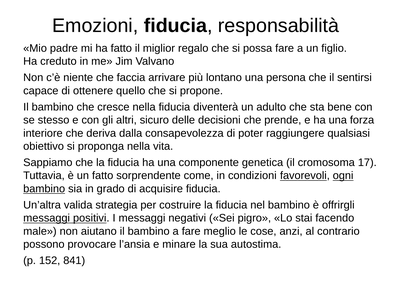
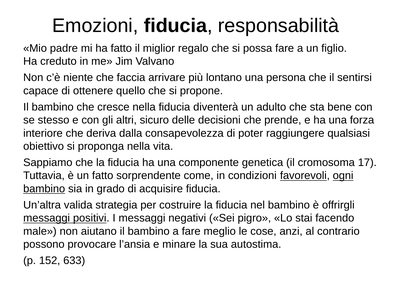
841: 841 -> 633
